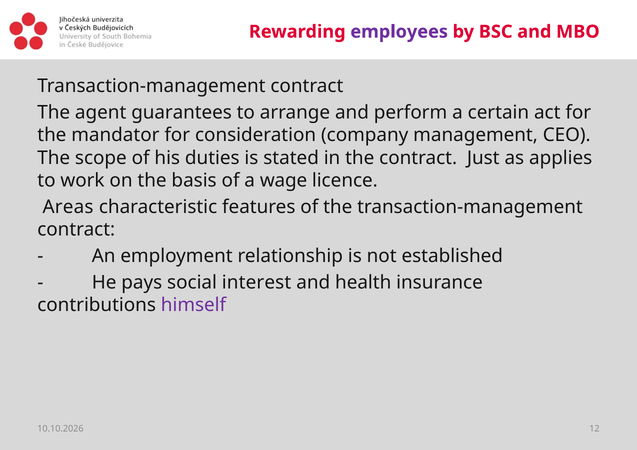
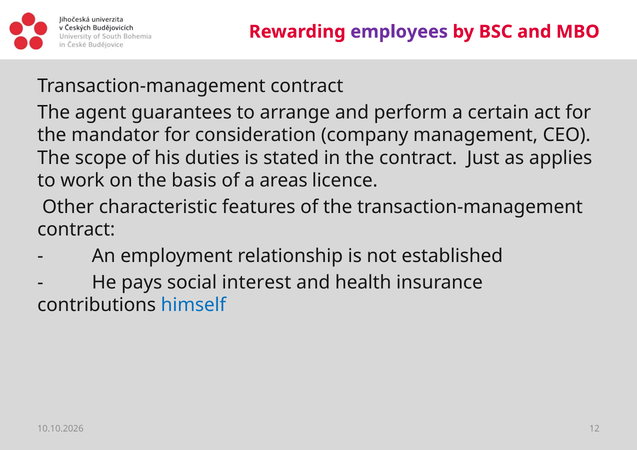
wage: wage -> areas
Areas: Areas -> Other
himself colour: purple -> blue
